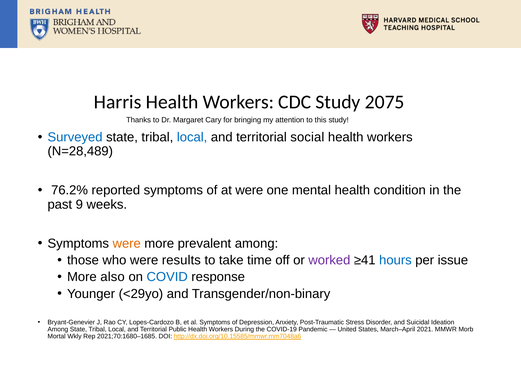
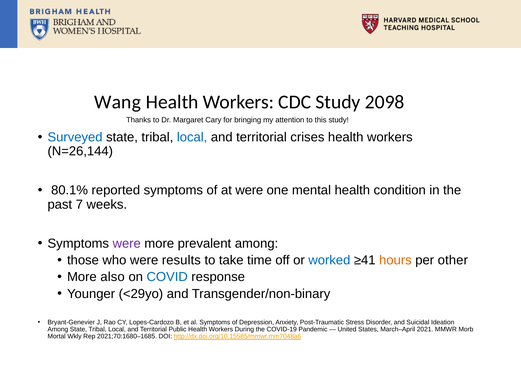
Harris: Harris -> Wang
2075: 2075 -> 2098
social: social -> crises
N=28,489: N=28,489 -> N=26,144
76.2%: 76.2% -> 80.1%
9: 9 -> 7
were at (127, 243) colour: orange -> purple
worked colour: purple -> blue
hours colour: blue -> orange
issue: issue -> other
